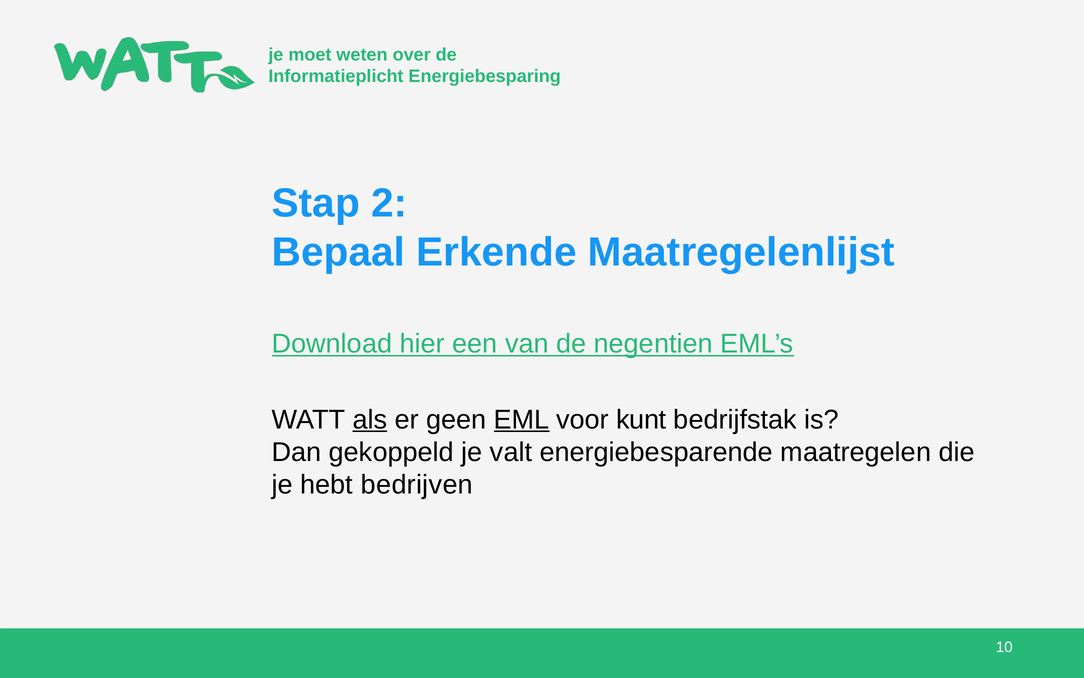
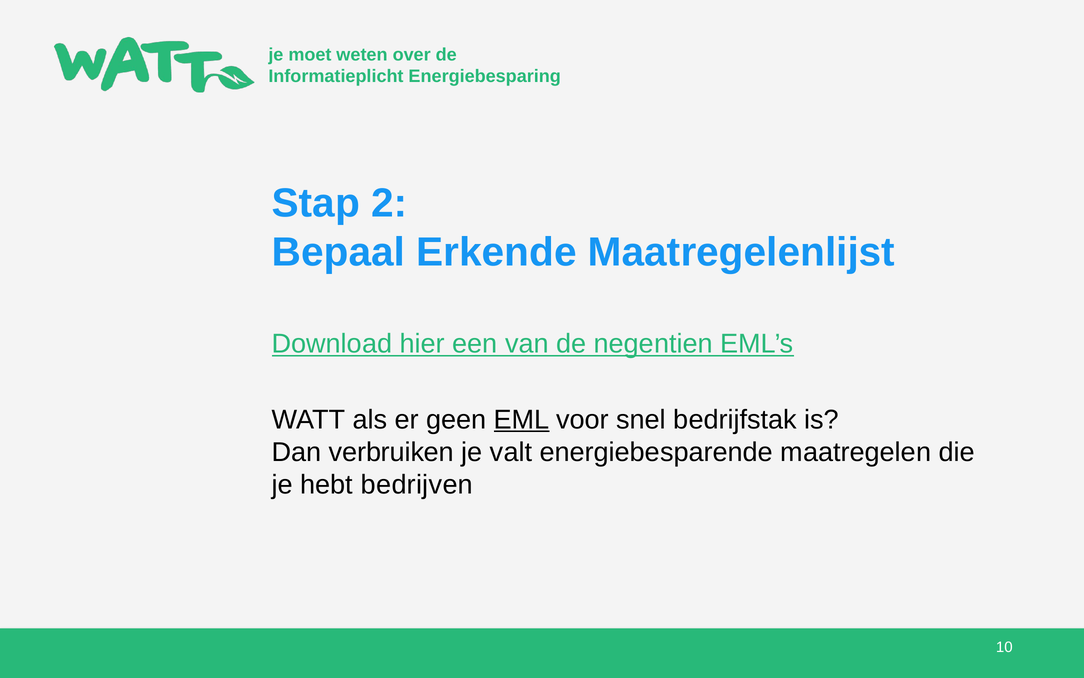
als underline: present -> none
kunt: kunt -> snel
gekoppeld: gekoppeld -> verbruiken
